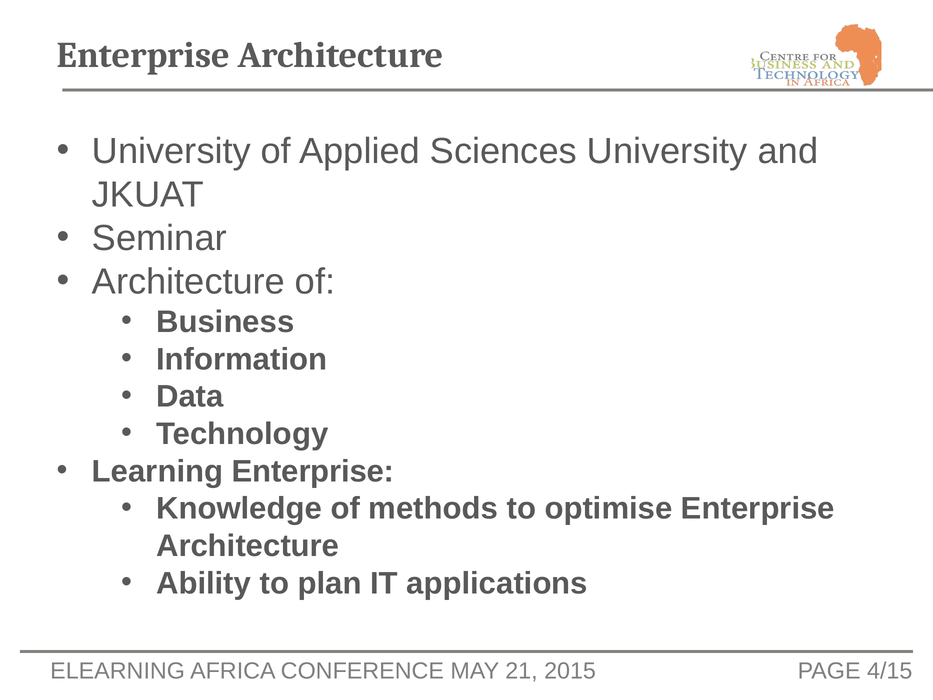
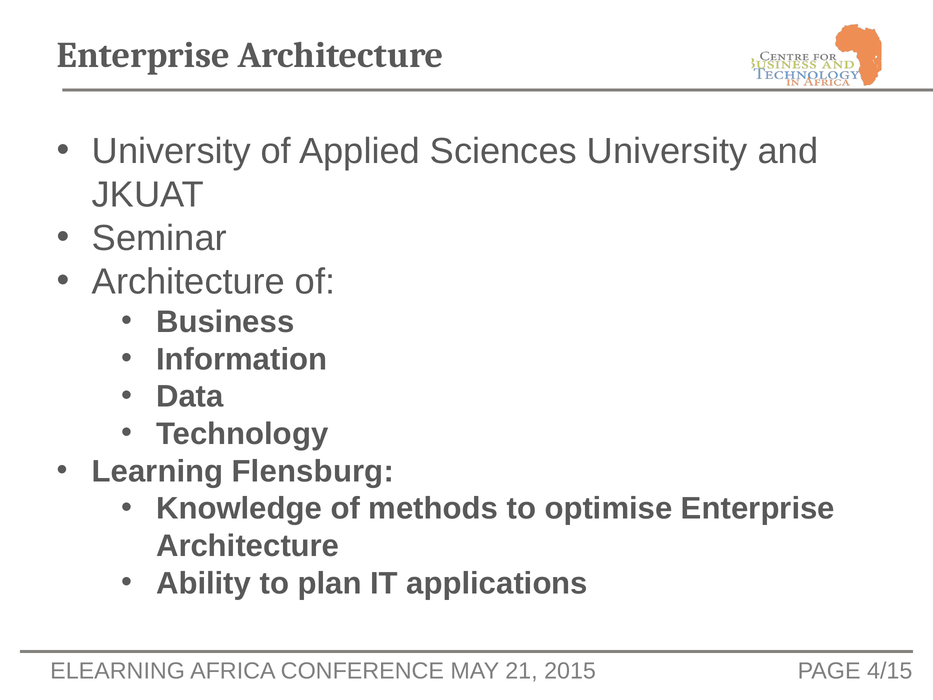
Learning Enterprise: Enterprise -> Flensburg
